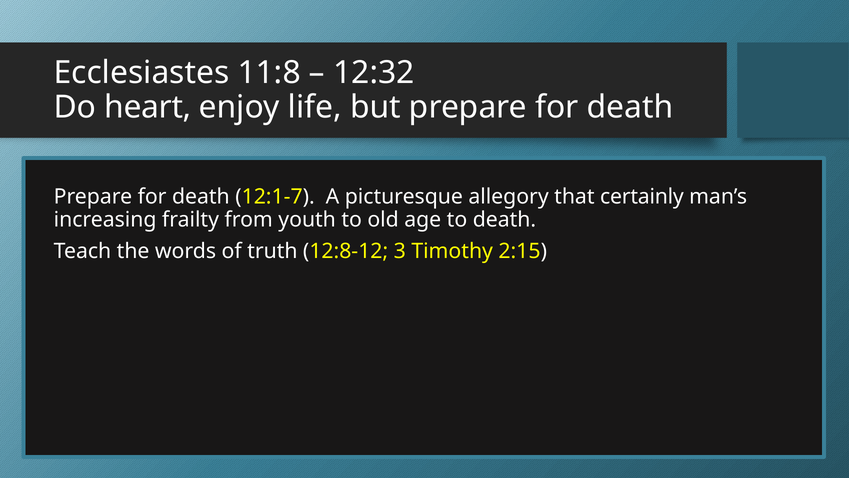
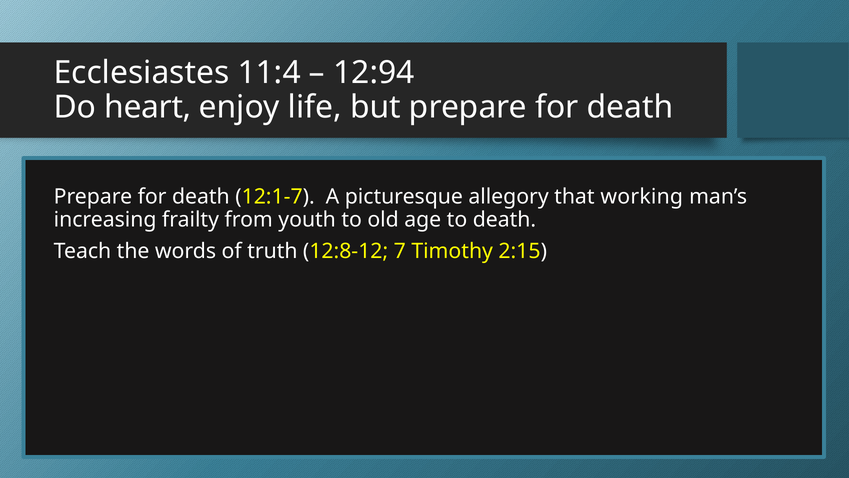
11:8: 11:8 -> 11:4
12:32: 12:32 -> 12:94
certainly: certainly -> working
3: 3 -> 7
